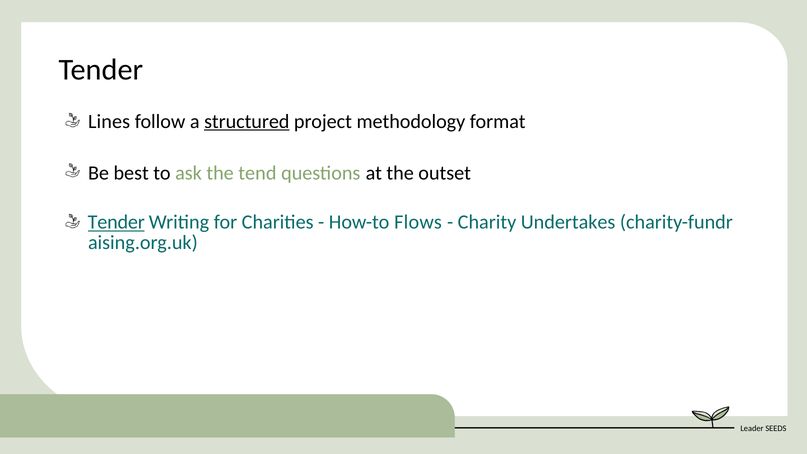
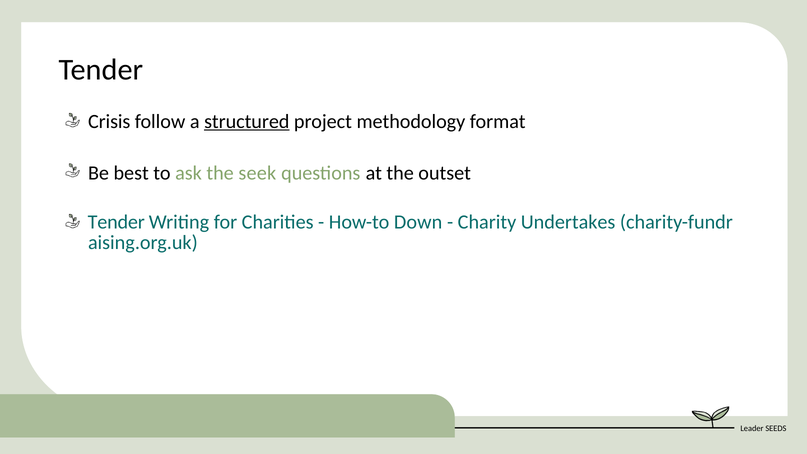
Lines: Lines -> Crisis
tend: tend -> seek
Tender at (116, 222) underline: present -> none
Flows: Flows -> Down
